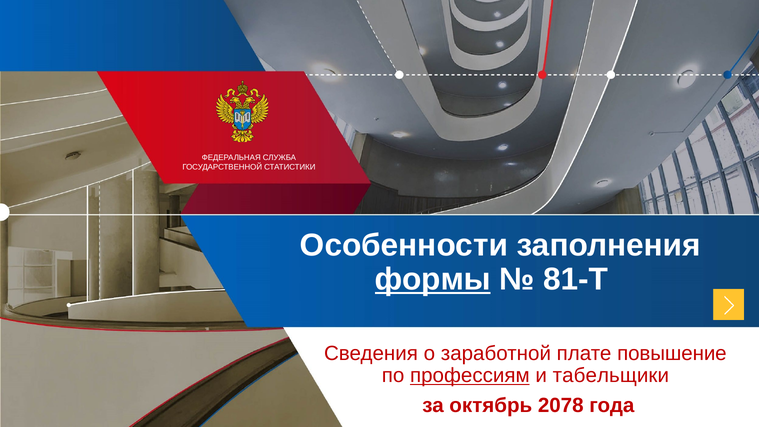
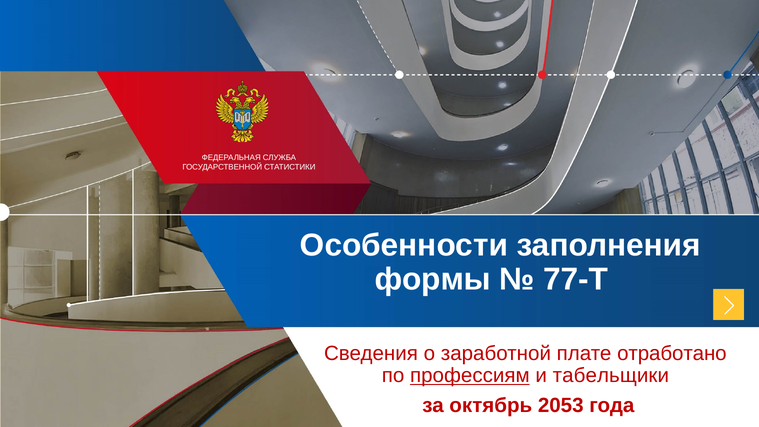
формы underline: present -> none
81-Т: 81-Т -> 77-Т
повышение: повышение -> отработано
2078: 2078 -> 2053
